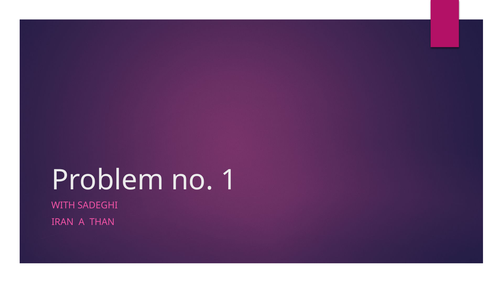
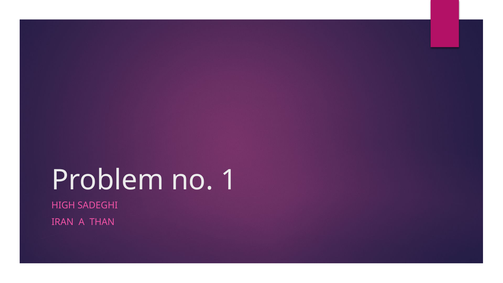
WITH: WITH -> HIGH
